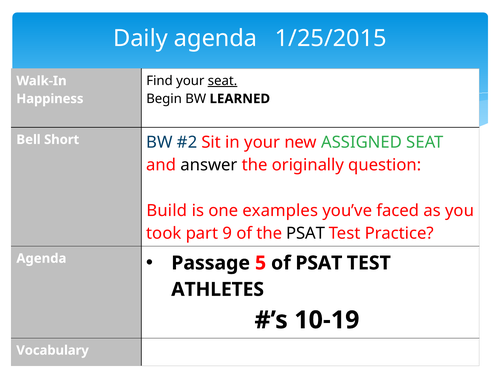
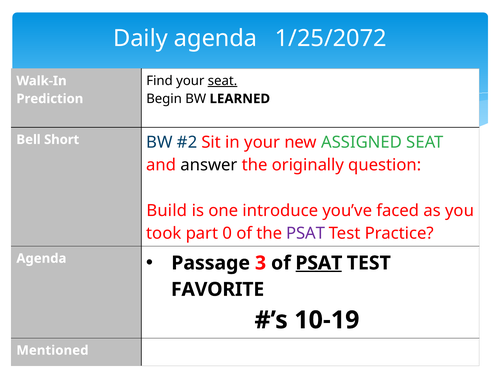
1/25/2015: 1/25/2015 -> 1/25/2072
Happiness: Happiness -> Prediction
examples: examples -> introduce
9: 9 -> 0
PSAT at (306, 233) colour: black -> purple
5: 5 -> 3
PSAT at (319, 263) underline: none -> present
ATHLETES: ATHLETES -> FAVORITE
Vocabulary: Vocabulary -> Mentioned
